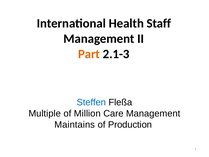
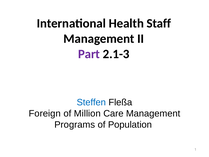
Part colour: orange -> purple
Multiple: Multiple -> Foreign
Maintains: Maintains -> Programs
Production: Production -> Population
